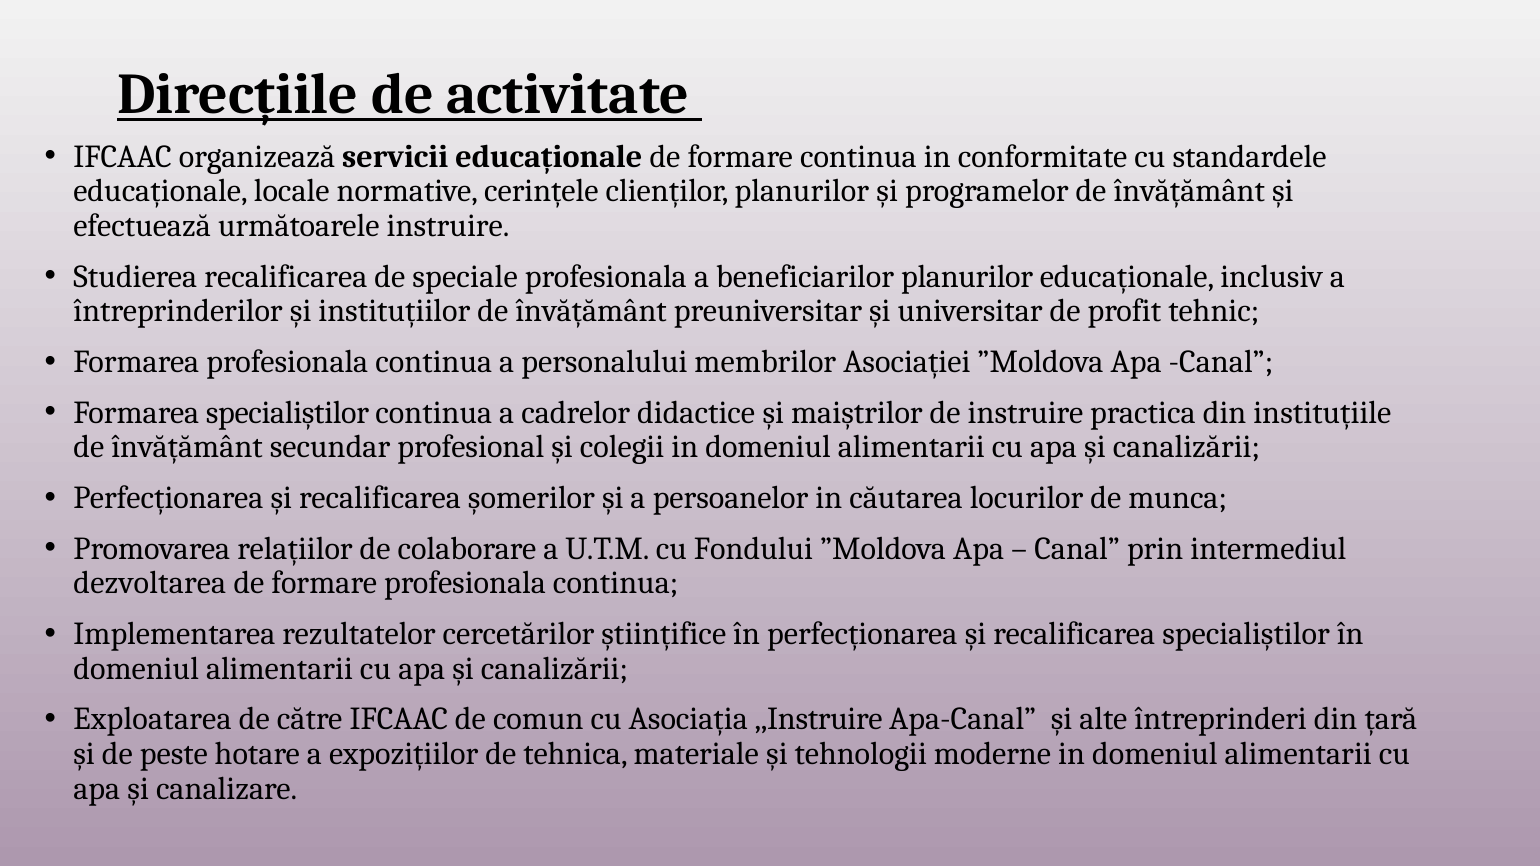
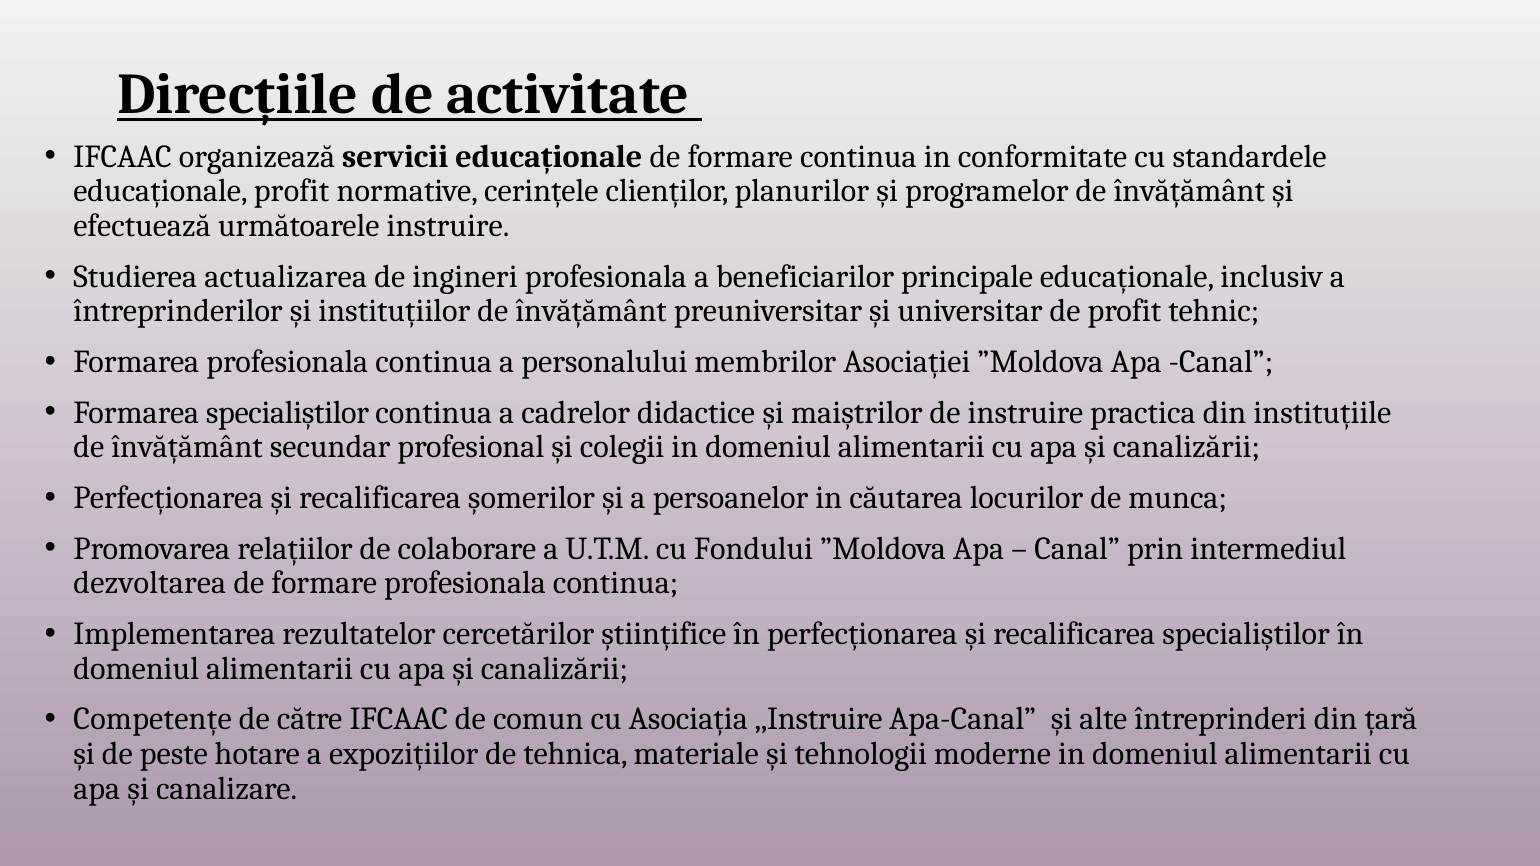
educaționale locale: locale -> profit
Studierea recalificarea: recalificarea -> actualizarea
speciale: speciale -> ingineri
beneficiarilor planurilor: planurilor -> principale
Exploatarea: Exploatarea -> Competențe
